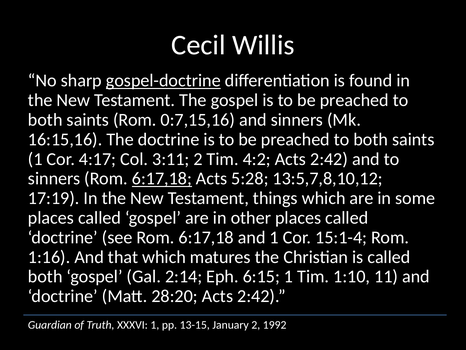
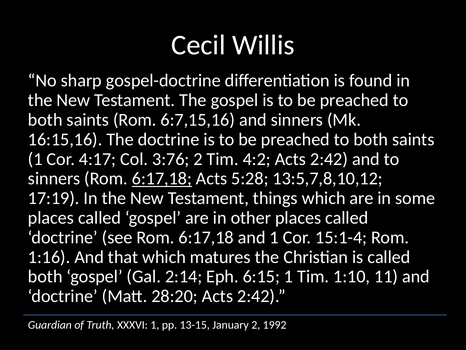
gospel-doctrine underline: present -> none
0:7,15,16: 0:7,15,16 -> 6:7,15,16
3:11: 3:11 -> 3:76
